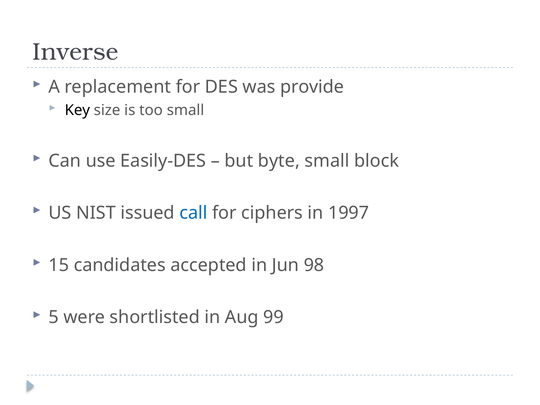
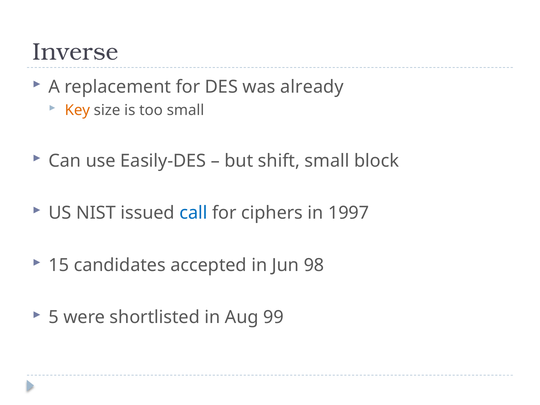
provide: provide -> already
Key colour: black -> orange
byte: byte -> shift
